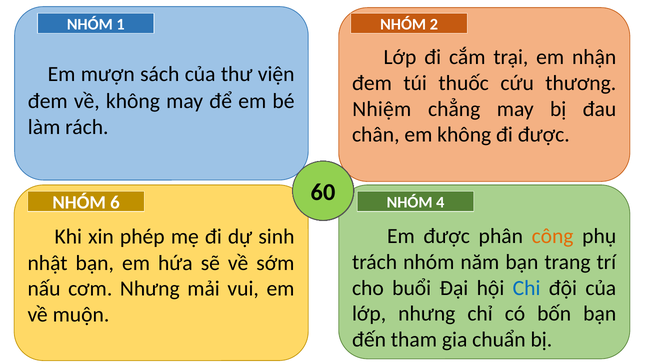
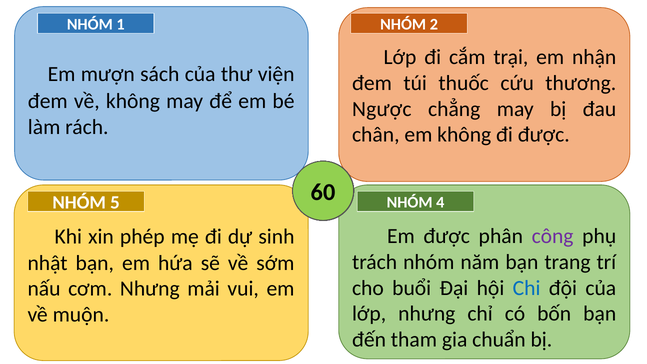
Nhiệm: Nhiệm -> Ngược
6: 6 -> 5
công colour: orange -> purple
